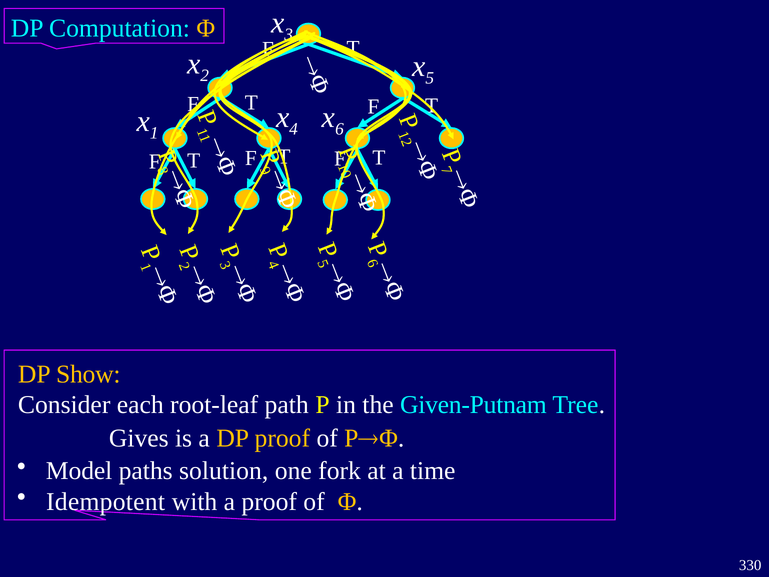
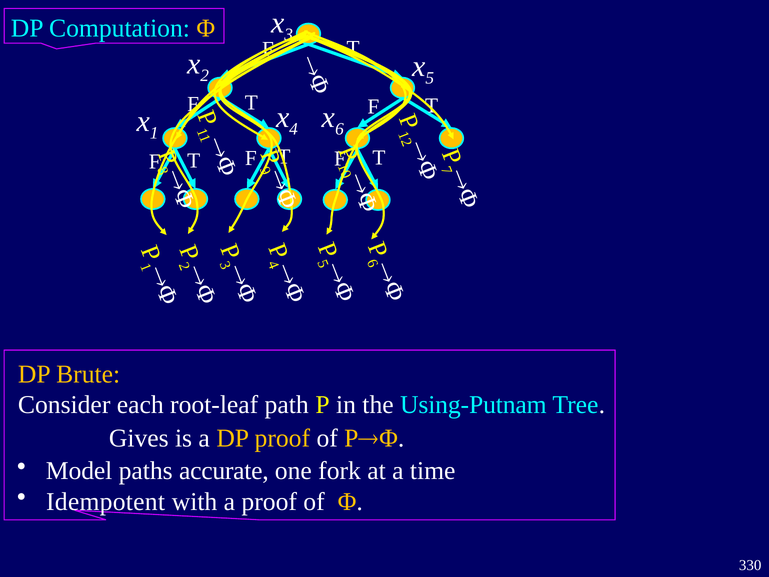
Show: Show -> Brute
Given-Putnam: Given-Putnam -> Using-Putnam
solution: solution -> accurate
